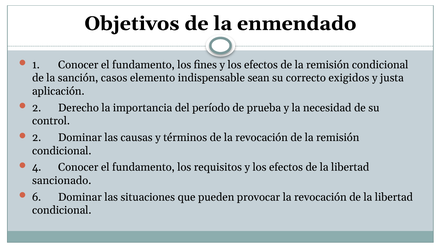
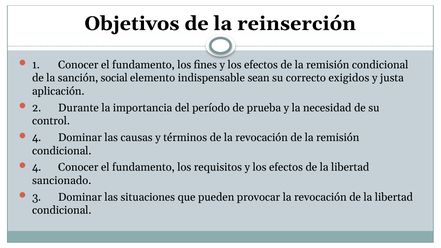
enmendado: enmendado -> reinserción
casos: casos -> social
Derecho: Derecho -> Durante
2 at (37, 138): 2 -> 4
6: 6 -> 3
